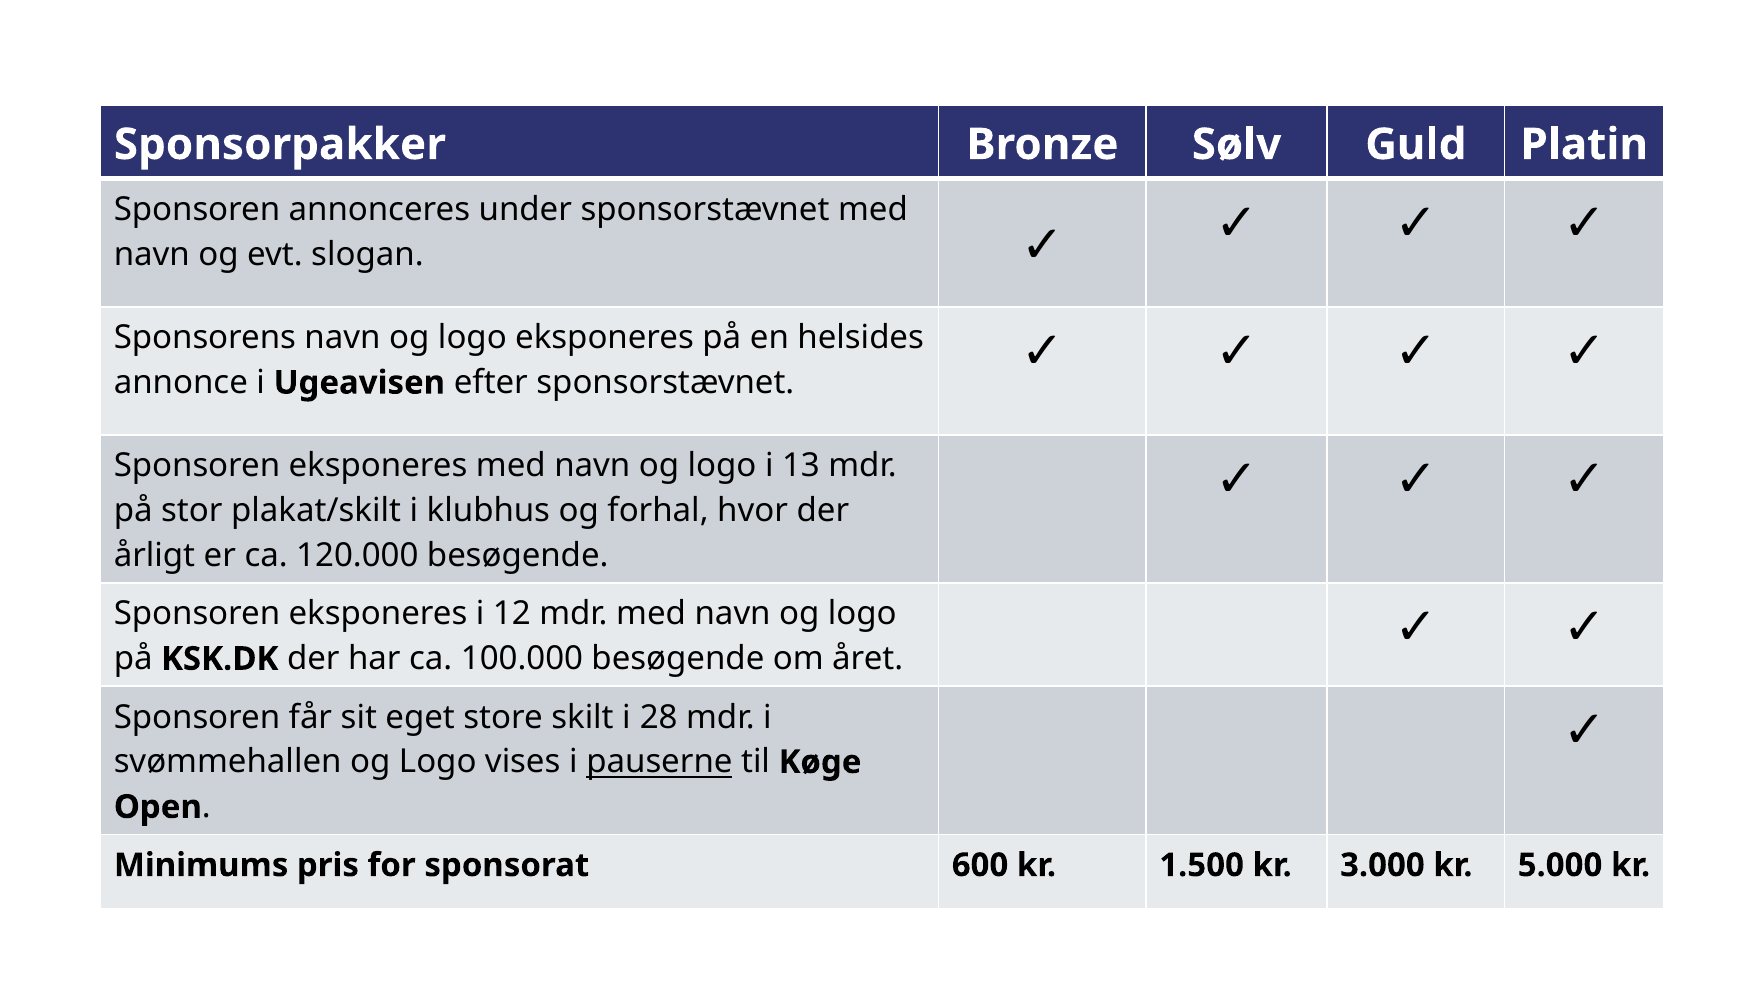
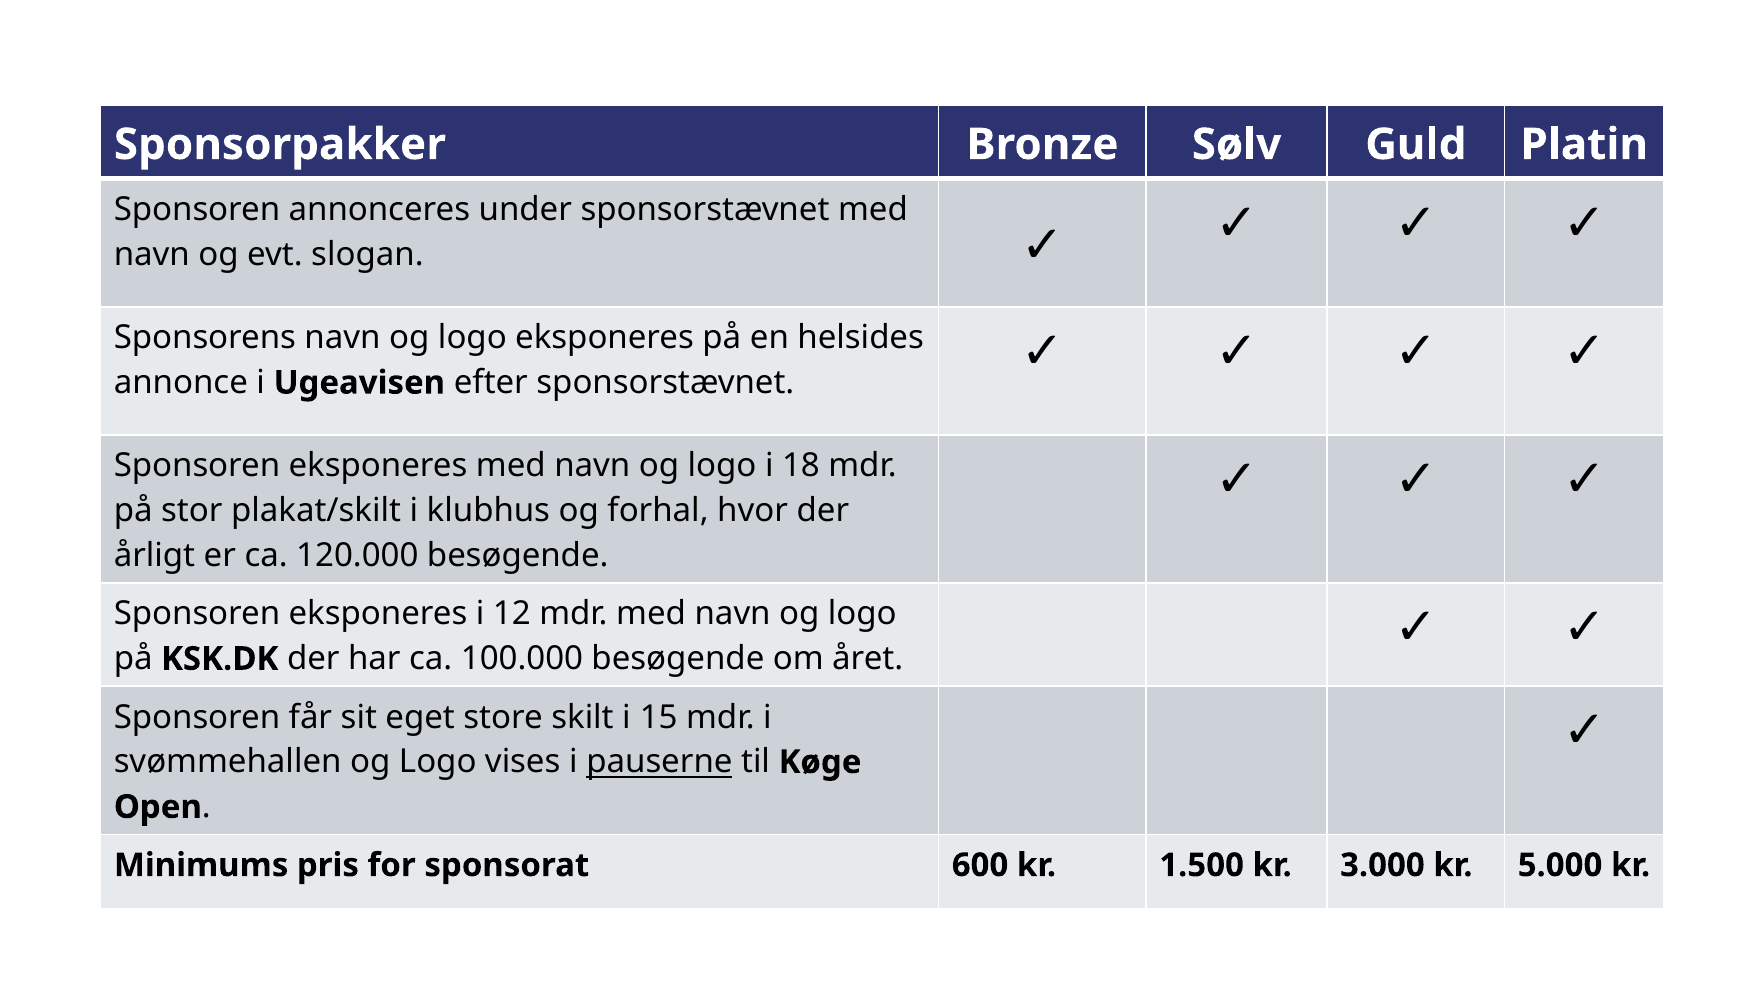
13: 13 -> 18
28: 28 -> 15
